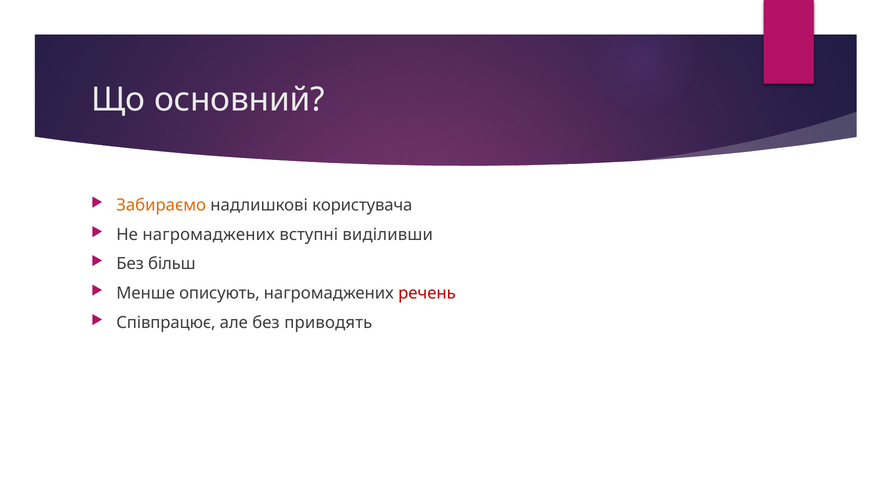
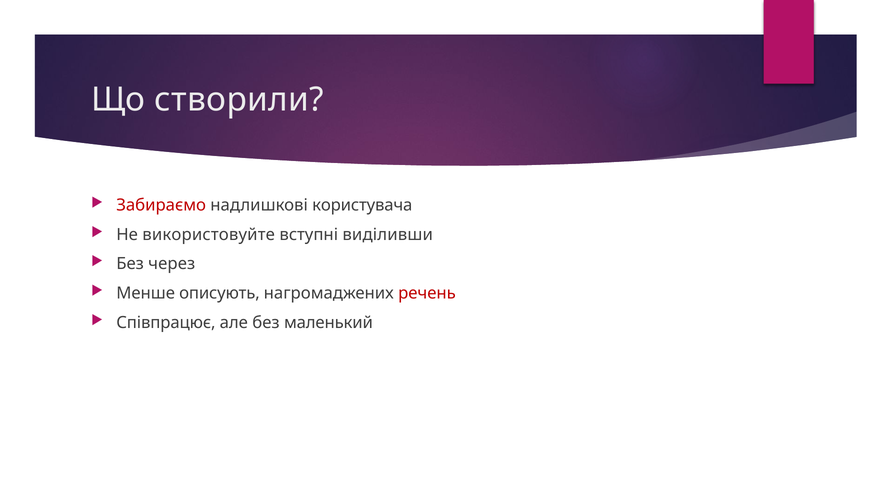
основний: основний -> створили
Забираємо colour: orange -> red
Не нагромаджених: нагромаджених -> використовуйте
більш: більш -> через
приводять: приводять -> маленький
